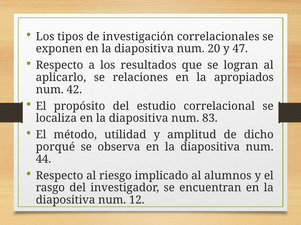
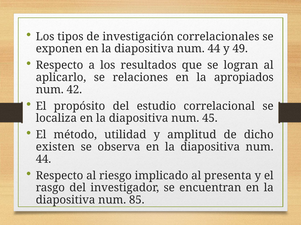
20 at (214, 49): 20 -> 44
47: 47 -> 49
83: 83 -> 45
porqué: porqué -> existen
alumnos: alumnos -> presenta
12: 12 -> 85
